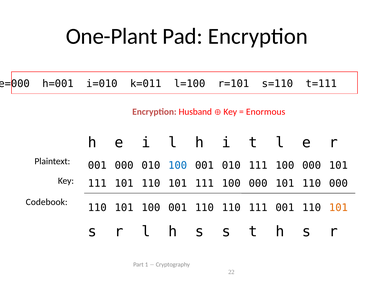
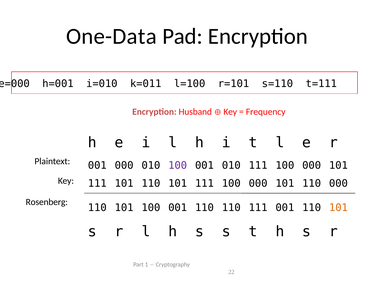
One-Plant: One-Plant -> One-Data
Enormous: Enormous -> Frequency
100 at (178, 165) colour: blue -> purple
Codebook: Codebook -> Rosenberg
